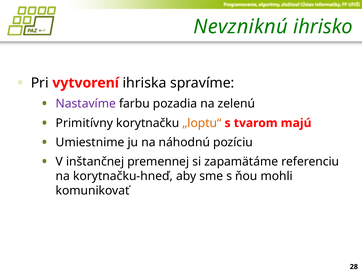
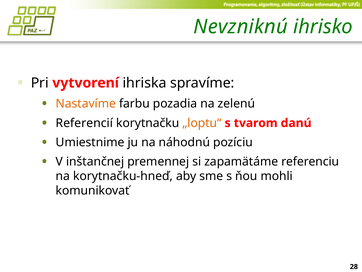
Nastavíme colour: purple -> orange
Primitívny: Primitívny -> Referencií
majú: majú -> danú
